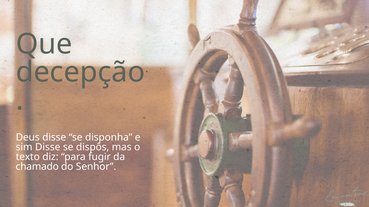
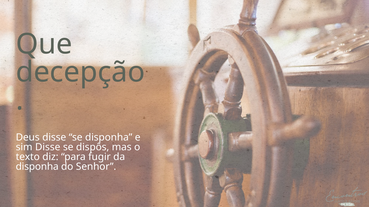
chamado at (37, 167): chamado -> disponha
